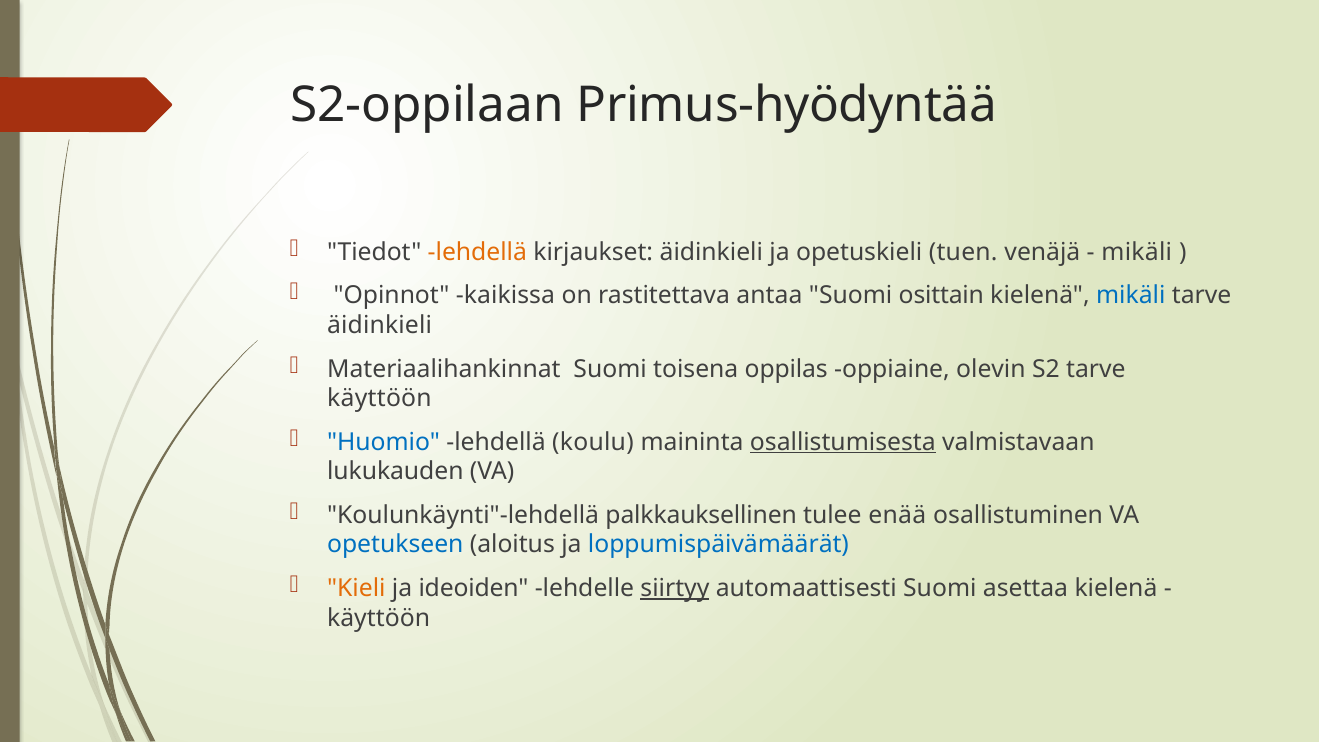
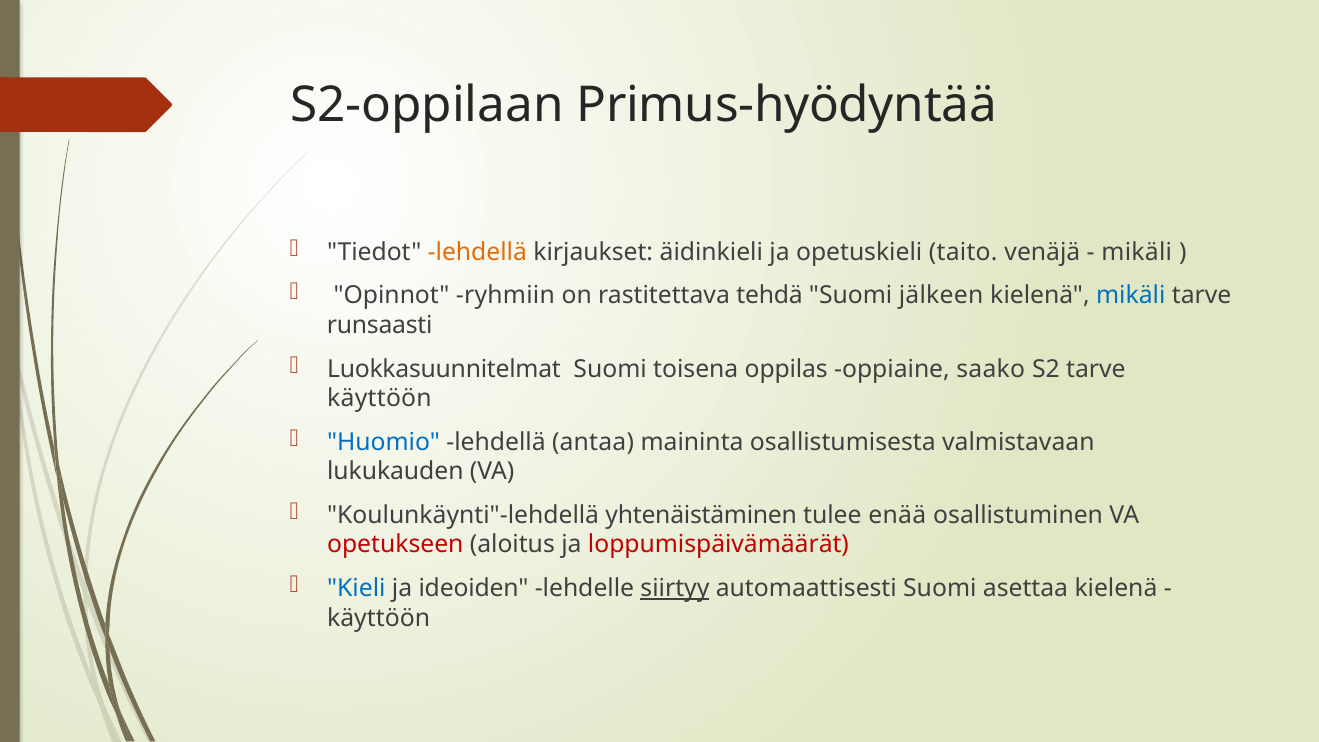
tuen: tuen -> taito
kaikissa: kaikissa -> ryhmiin
antaa: antaa -> tehdä
osittain: osittain -> jälkeen
äidinkieli at (380, 325): äidinkieli -> runsaasti
Materiaalihankinnat: Materiaalihankinnat -> Luokkasuunnitelmat
olevin: olevin -> saako
koulu: koulu -> antaa
osallistumisesta underline: present -> none
palkkauksellinen: palkkauksellinen -> yhtenäistäminen
opetukseen colour: blue -> red
loppumispäivämäärät colour: blue -> red
Kieli colour: orange -> blue
